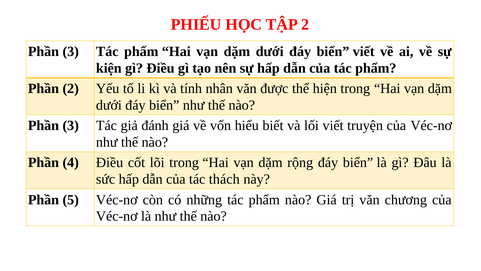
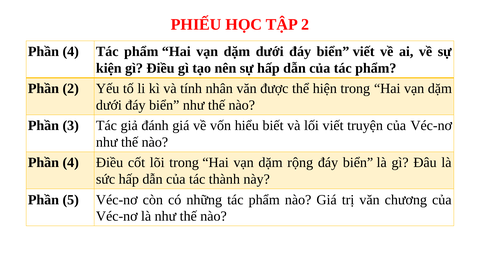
3 at (71, 52): 3 -> 4
thách: thách -> thành
